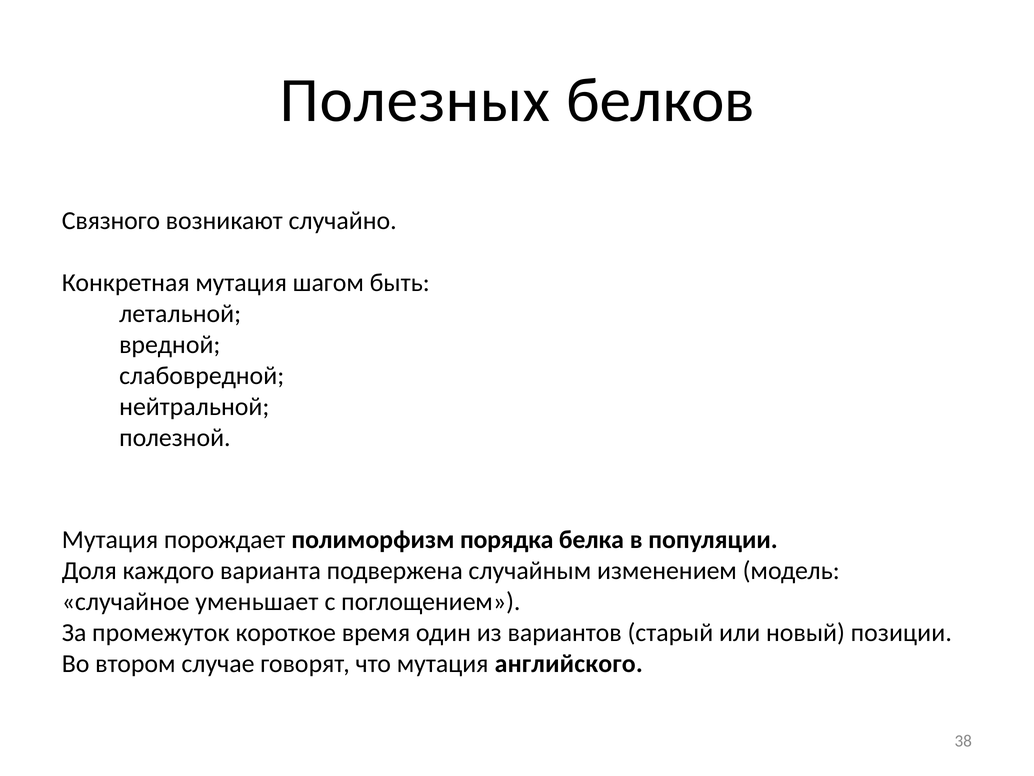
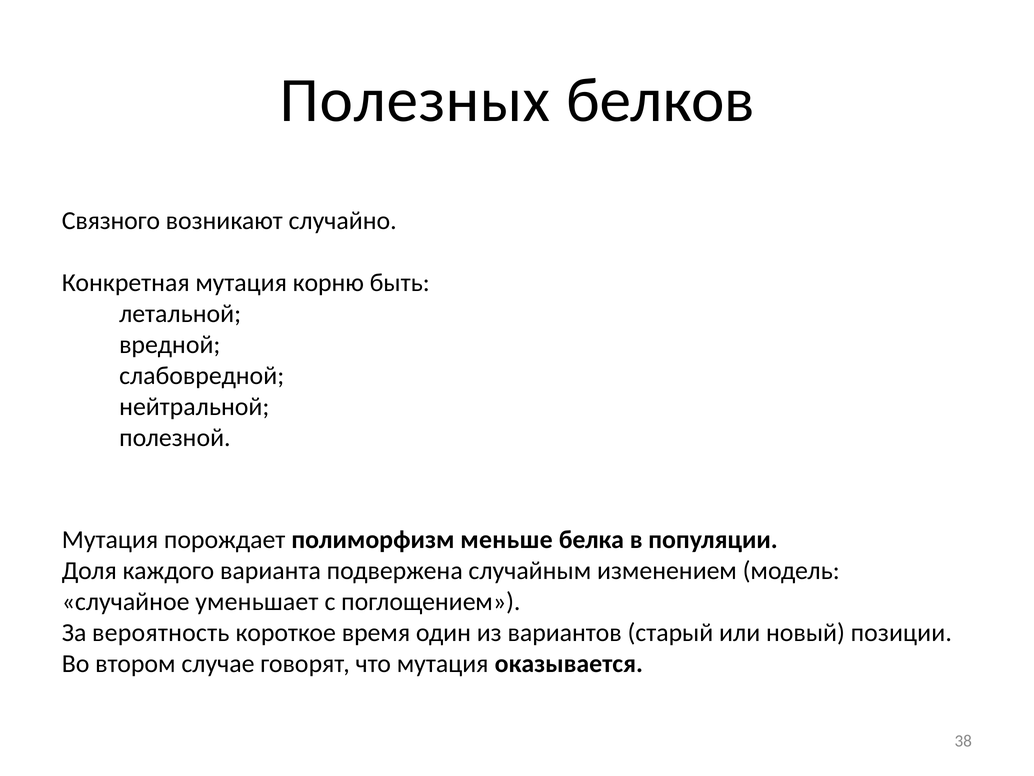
шагом: шагом -> корню
порядка: порядка -> меньше
промежуток: промежуток -> вероятность
английского: английского -> оказывается
